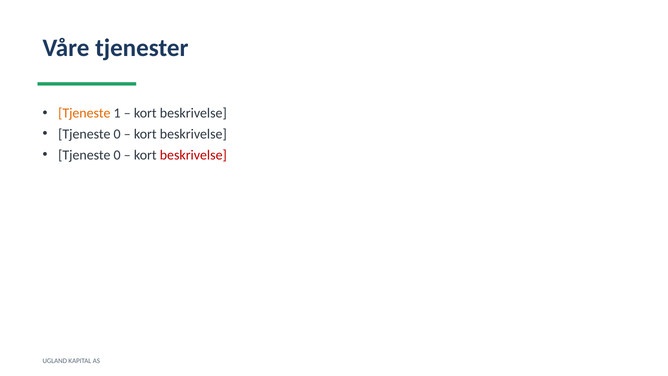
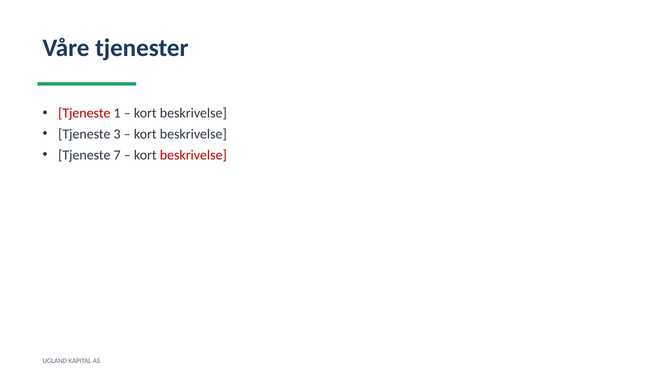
Tjeneste at (84, 113) colour: orange -> red
0 at (117, 134): 0 -> 3
0 at (117, 155): 0 -> 7
